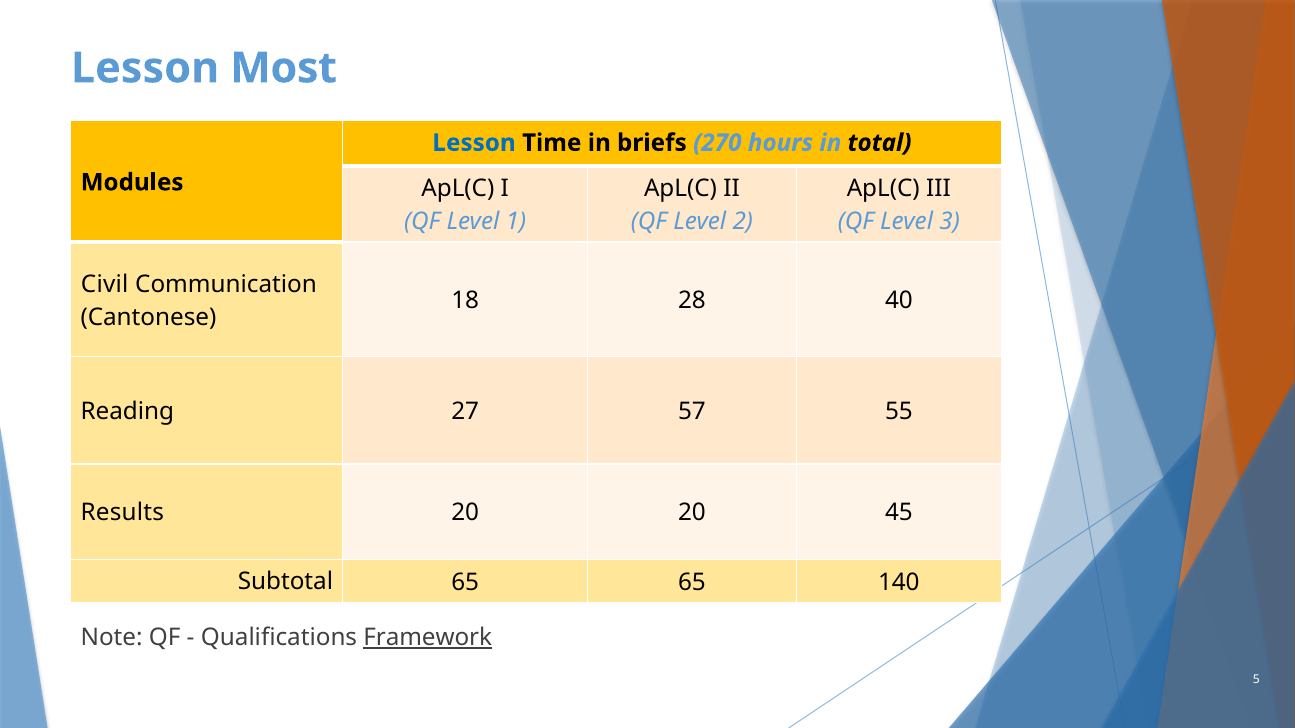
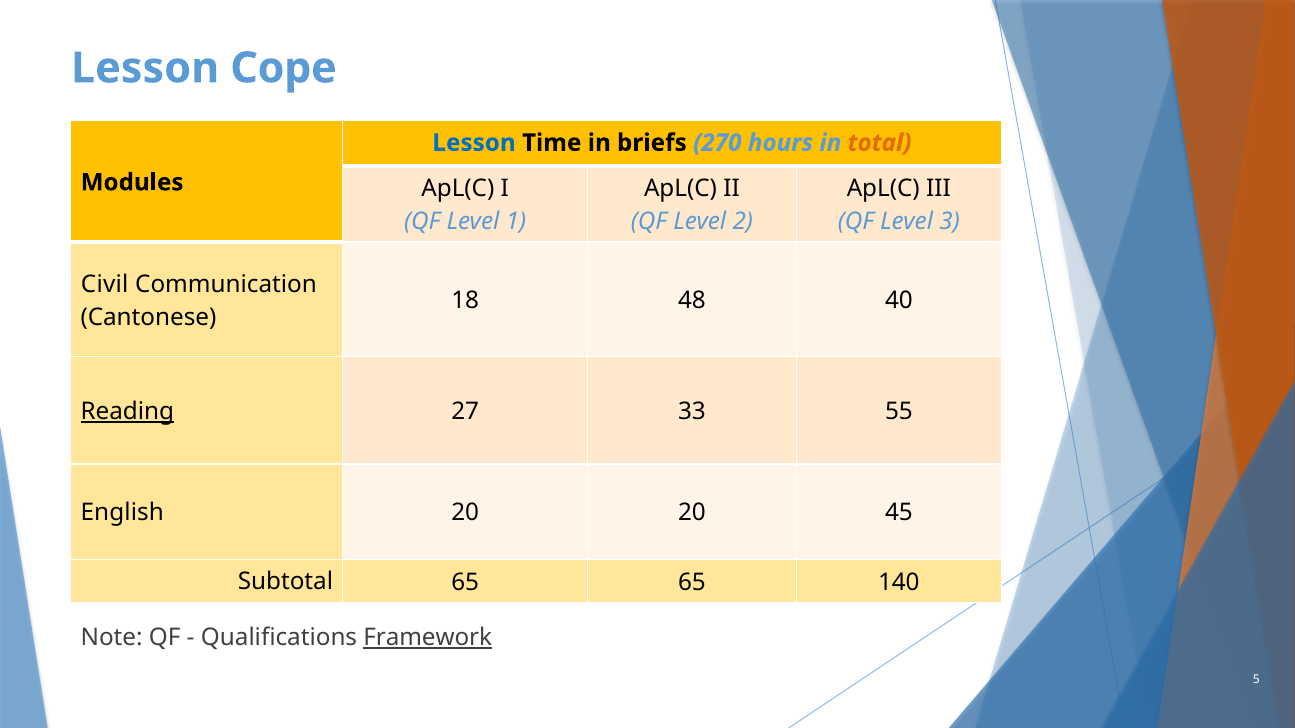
Most: Most -> Cope
total colour: black -> orange
28: 28 -> 48
Reading underline: none -> present
57: 57 -> 33
Results: Results -> English
